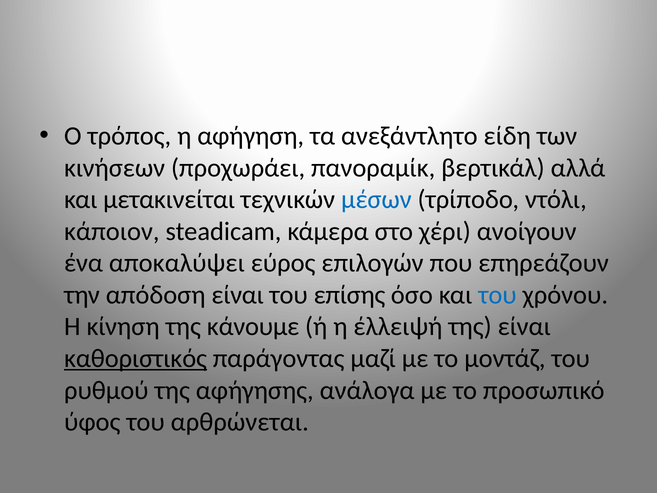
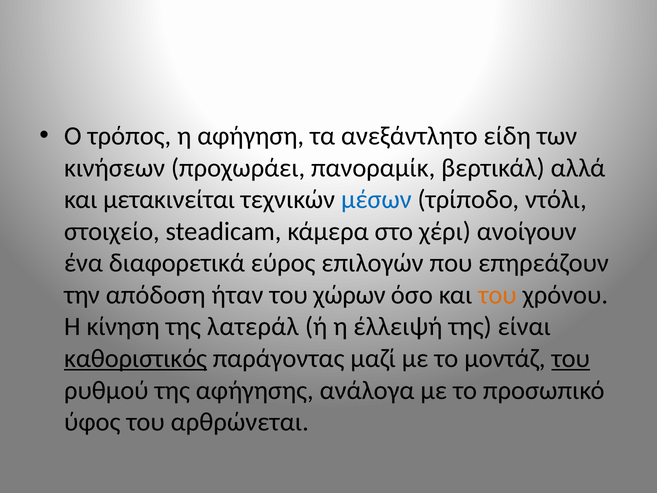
κάποιον: κάποιον -> στοιχείο
αποκαλύψει: αποκαλύψει -> διαφορετικά
απόδοση είναι: είναι -> ήταν
επίσης: επίσης -> χώρων
του at (498, 295) colour: blue -> orange
κάνουμε: κάνουμε -> λατεράλ
του at (571, 358) underline: none -> present
